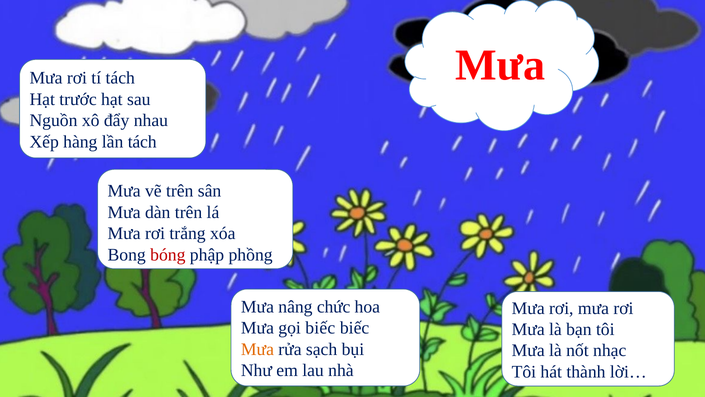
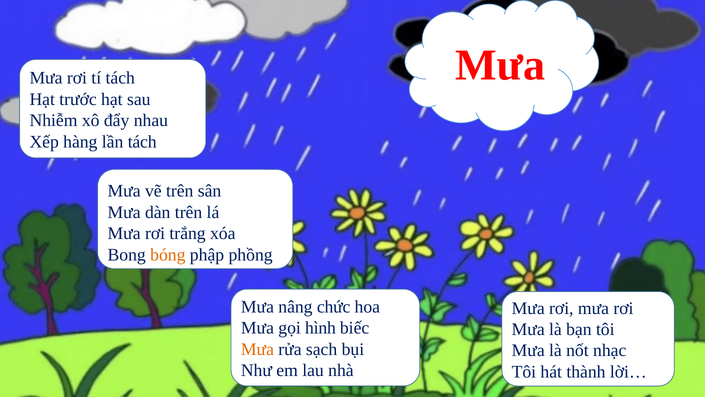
Nguồn: Nguồn -> Nhiễm
bóng colour: red -> orange
gọi biếc: biếc -> hình
